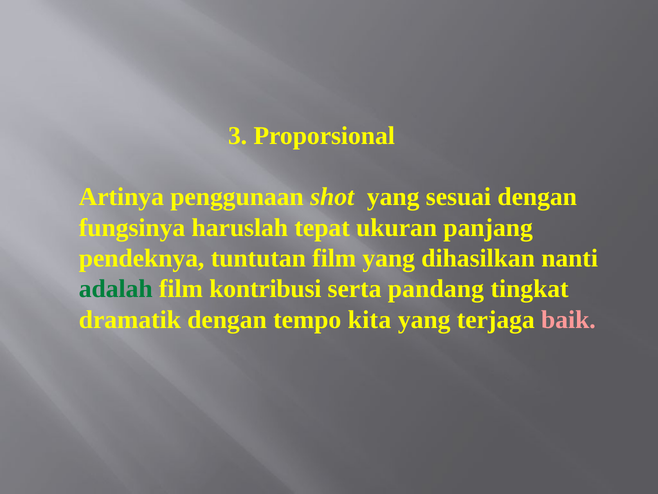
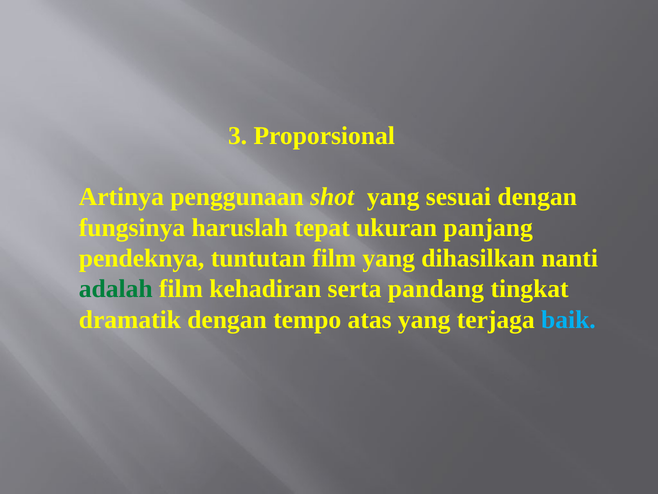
kontribusi: kontribusi -> kehadiran
kita: kita -> atas
baik colour: pink -> light blue
